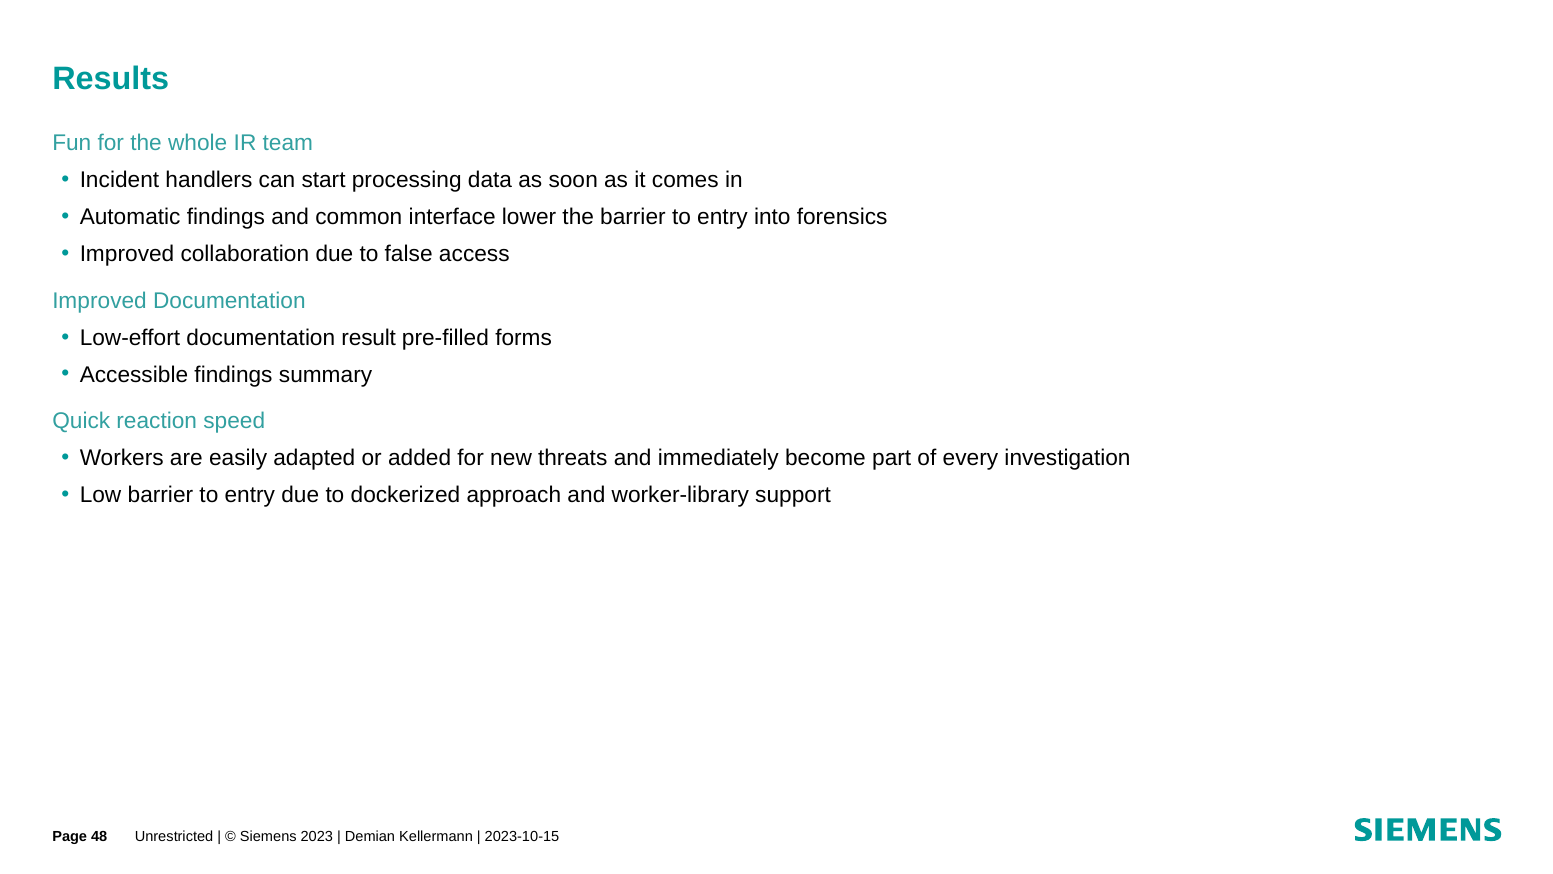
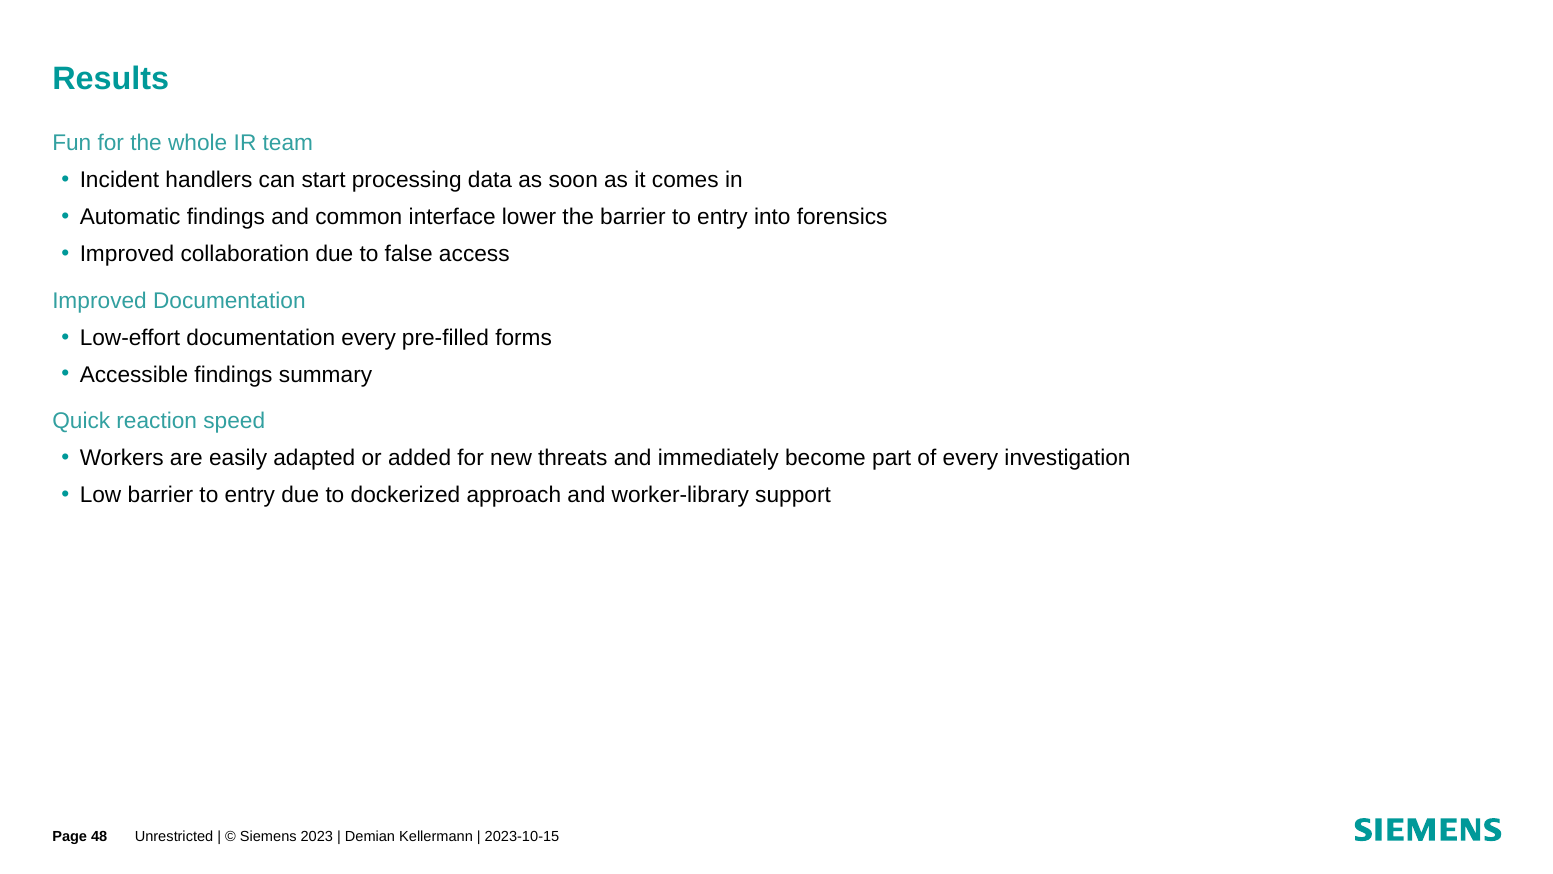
documentation result: result -> every
